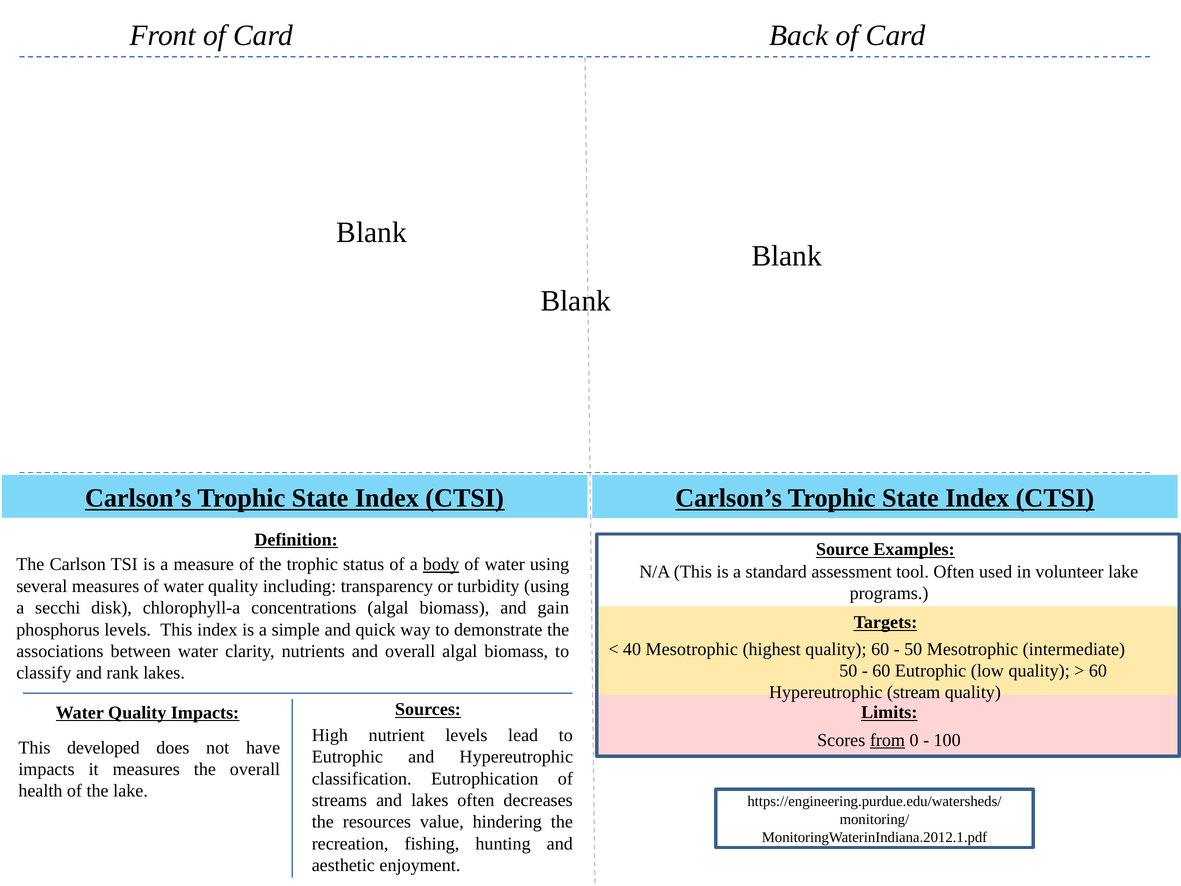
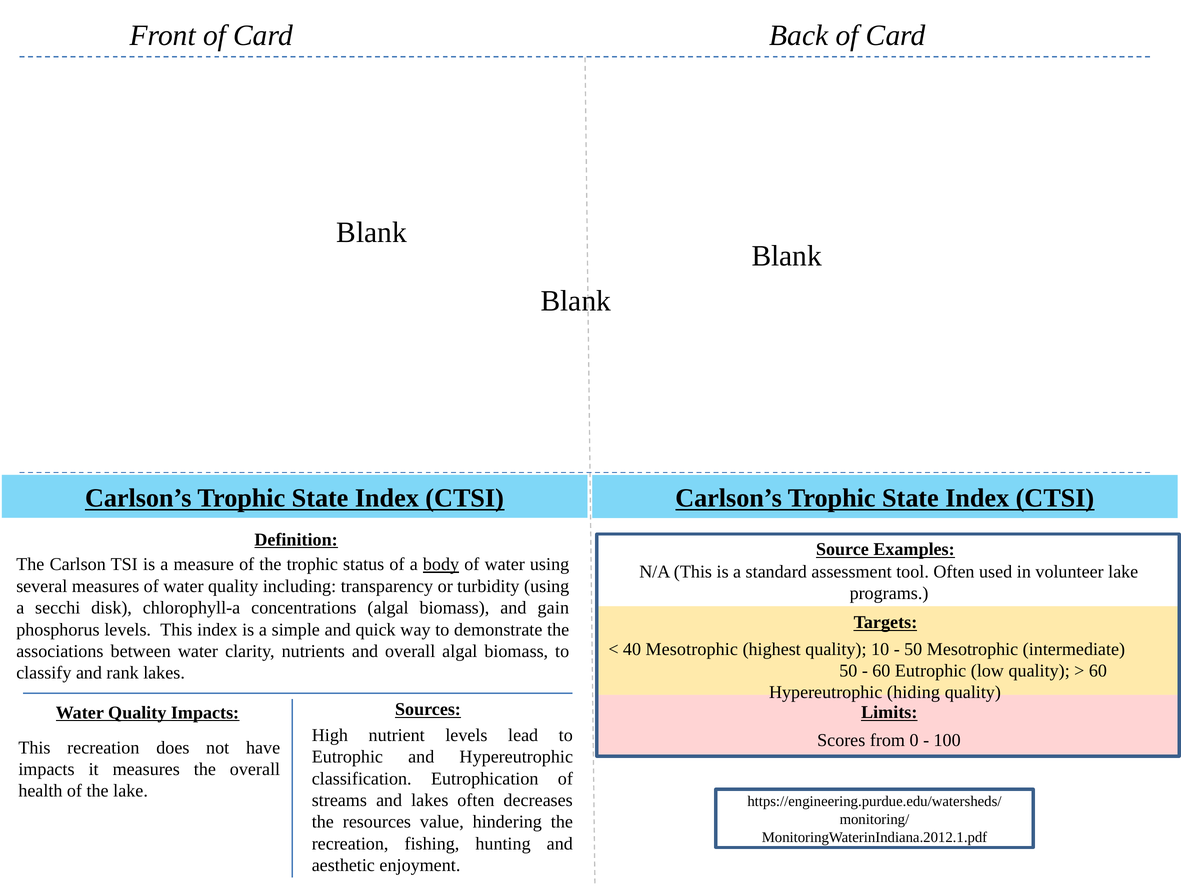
quality 60: 60 -> 10
stream: stream -> hiding
from underline: present -> none
This developed: developed -> recreation
